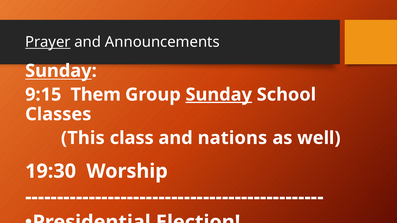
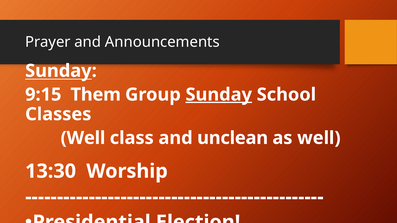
Prayer underline: present -> none
This at (83, 138): This -> Well
nations: nations -> unclean
19:30: 19:30 -> 13:30
